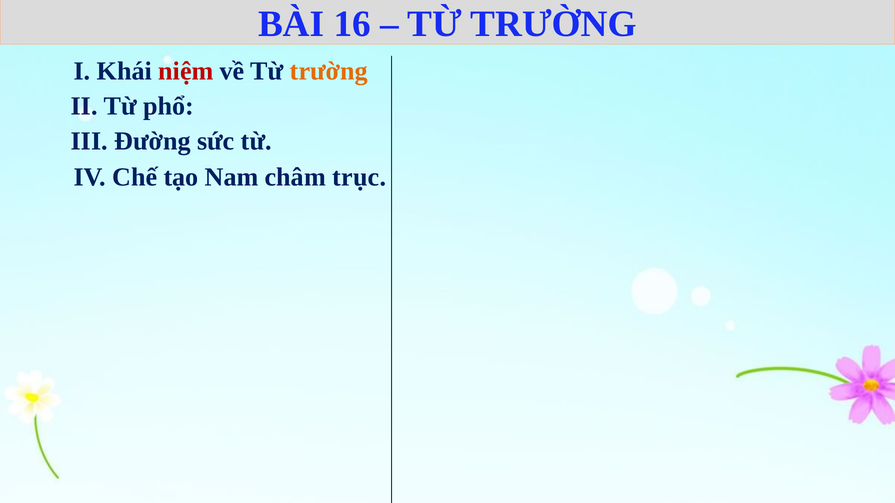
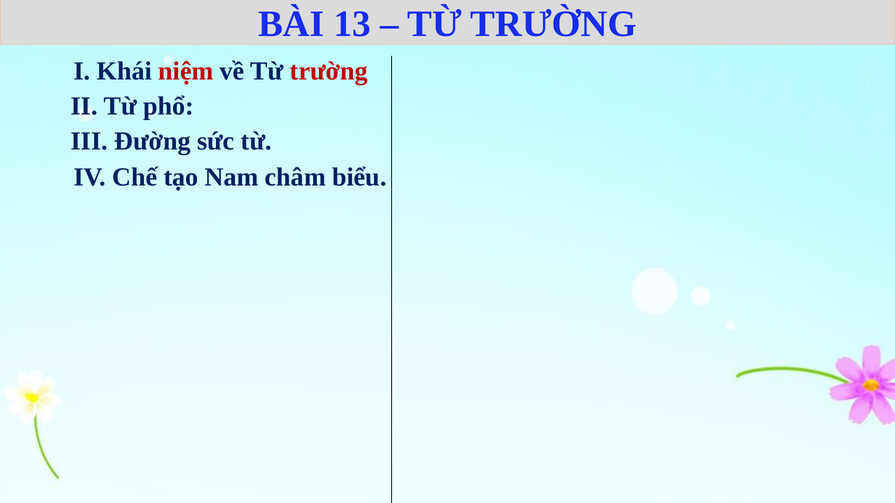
16: 16 -> 13
trường at (329, 71) colour: orange -> red
trục: trục -> biểu
